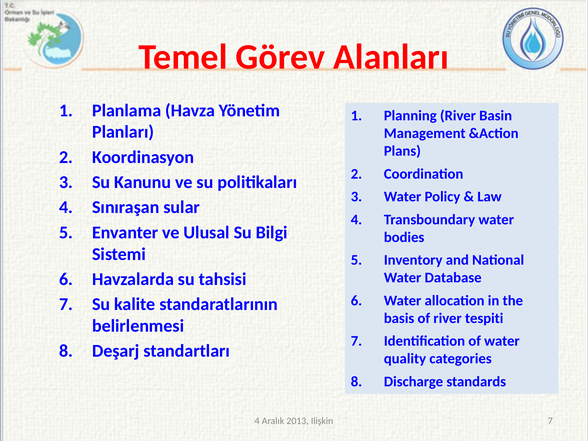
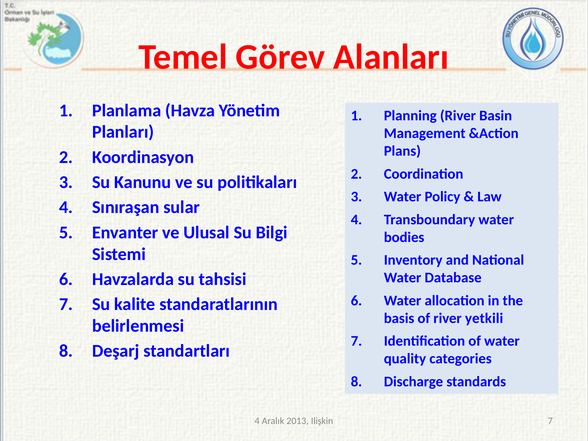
tespiti: tespiti -> yetkili
